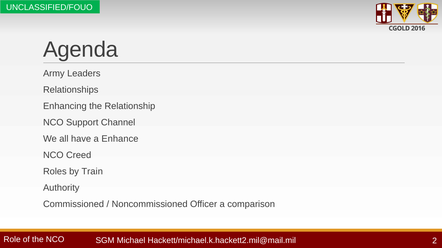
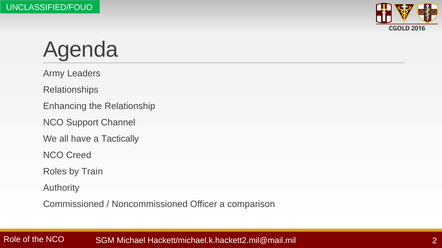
Enhance: Enhance -> Tactically
